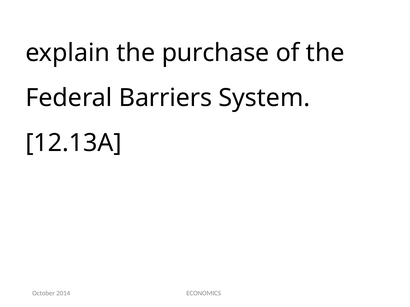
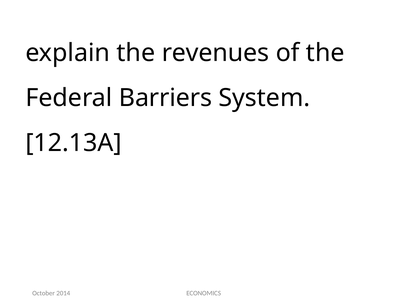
purchase: purchase -> revenues
